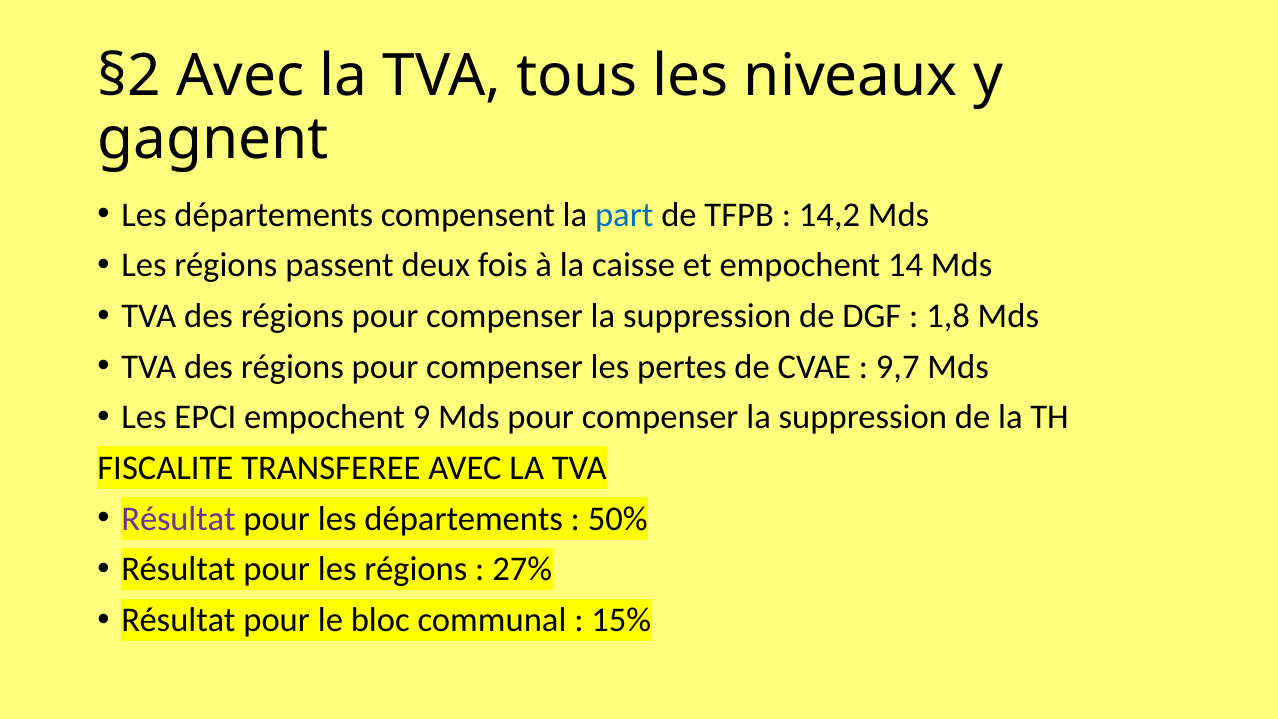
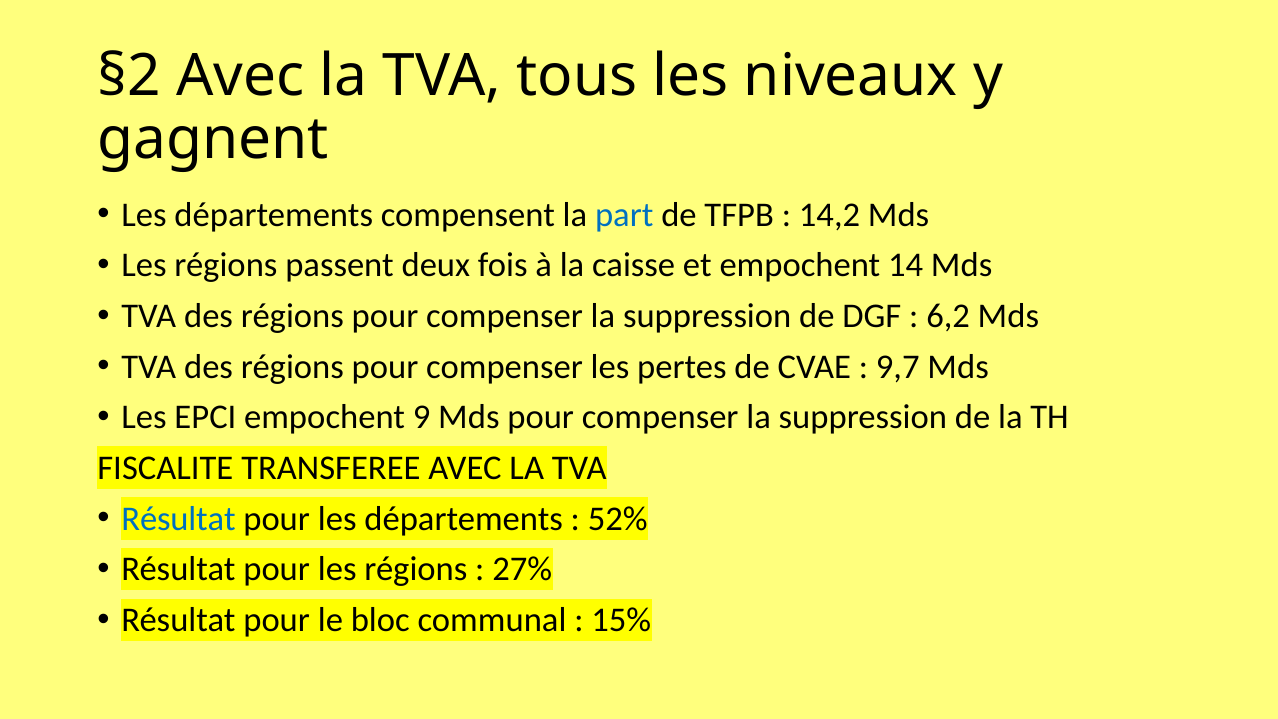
1,8: 1,8 -> 6,2
Résultat at (179, 519) colour: purple -> blue
50%: 50% -> 52%
